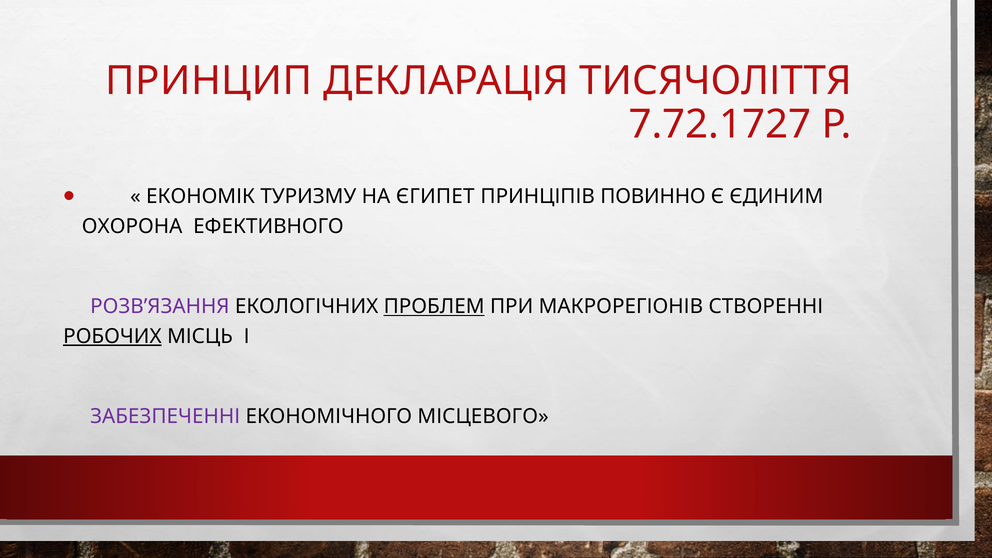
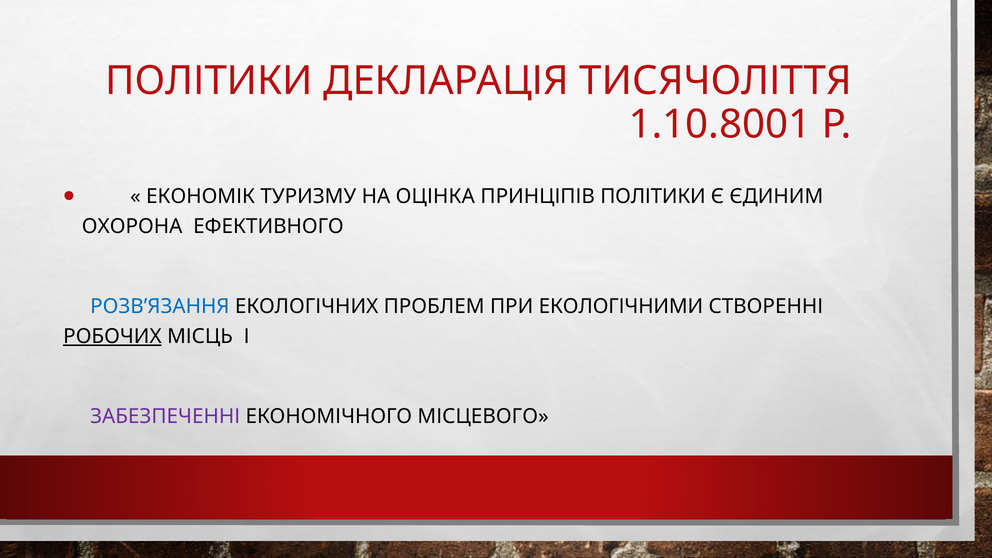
ПРИНЦИП at (209, 81): ПРИНЦИП -> ПОЛІТИКИ
7.72.1727: 7.72.1727 -> 1.10.8001
ЄГИПЕТ: ЄГИПЕТ -> ОЦІНКА
ПРИНЦІПІВ ПОВИННО: ПОВИННО -> ПОЛІТИКИ
РОЗВ’ЯЗАННЯ colour: purple -> blue
ПРОБЛЕМ underline: present -> none
МАКРОРЕГІОНІВ: МАКРОРЕГІОНІВ -> ЕКОЛОГІЧНИМИ
